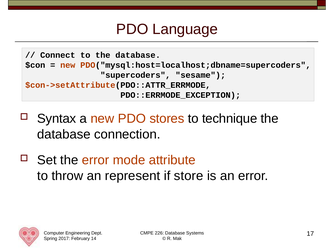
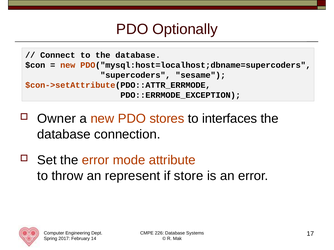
Language: Language -> Optionally
Syntax: Syntax -> Owner
technique: technique -> interfaces
